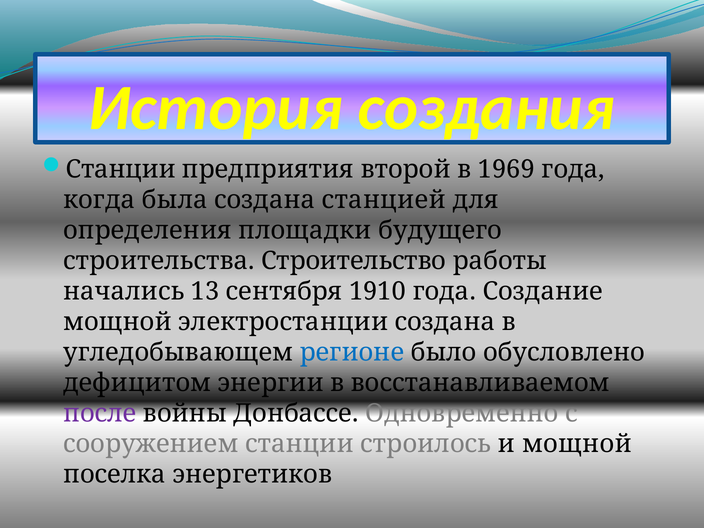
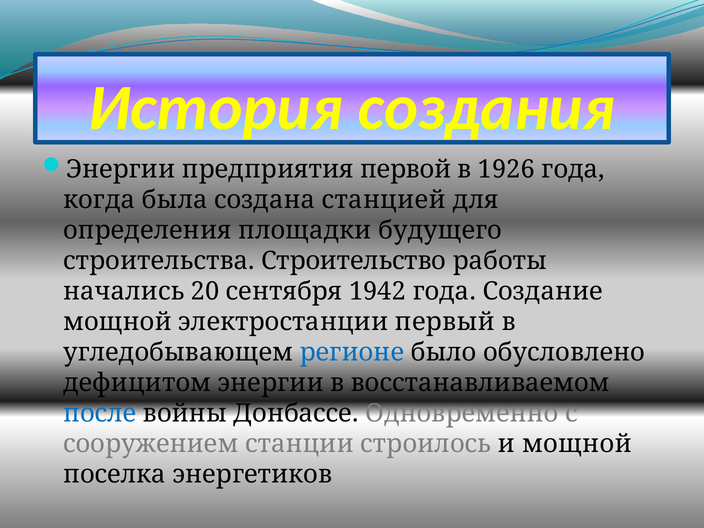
Станции at (121, 169): Станции -> Энергии
второй: второй -> первой
1969: 1969 -> 1926
13: 13 -> 20
1910: 1910 -> 1942
электростанции создана: создана -> первый
после colour: purple -> blue
